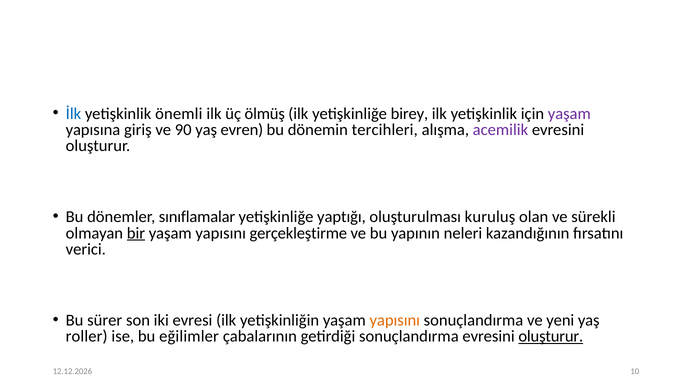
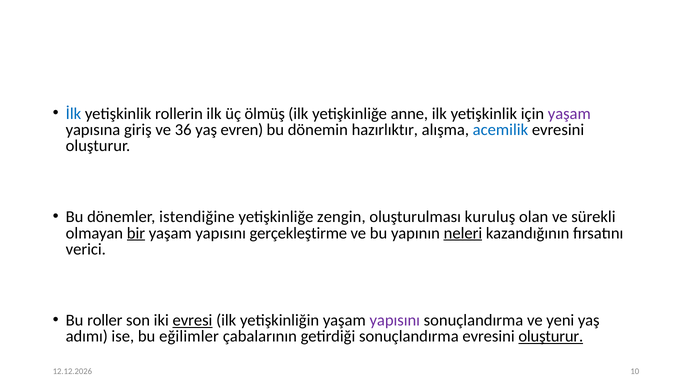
önemli: önemli -> rollerin
birey: birey -> anne
90: 90 -> 36
tercihleri: tercihleri -> hazırlıktır
acemilik colour: purple -> blue
sınıflamalar: sınıflamalar -> istendiğine
yaptığı: yaptığı -> zengin
neleri underline: none -> present
sürer: sürer -> roller
evresi underline: none -> present
yapısını at (395, 321) colour: orange -> purple
roller: roller -> adımı
